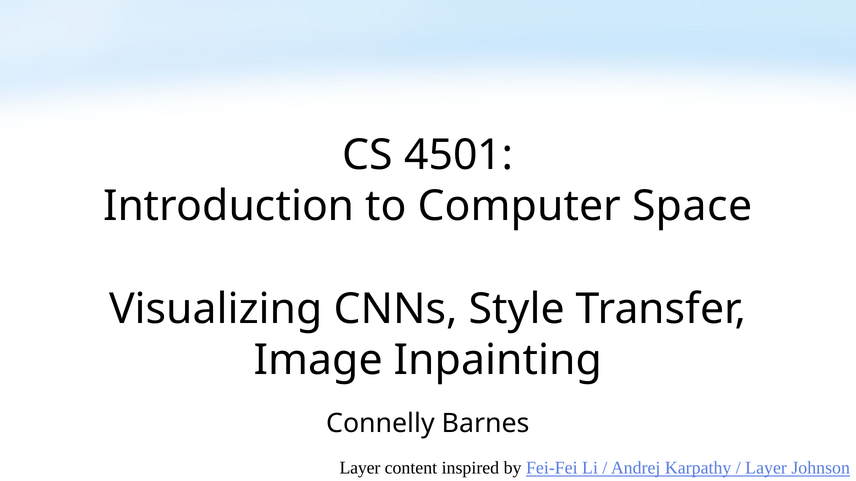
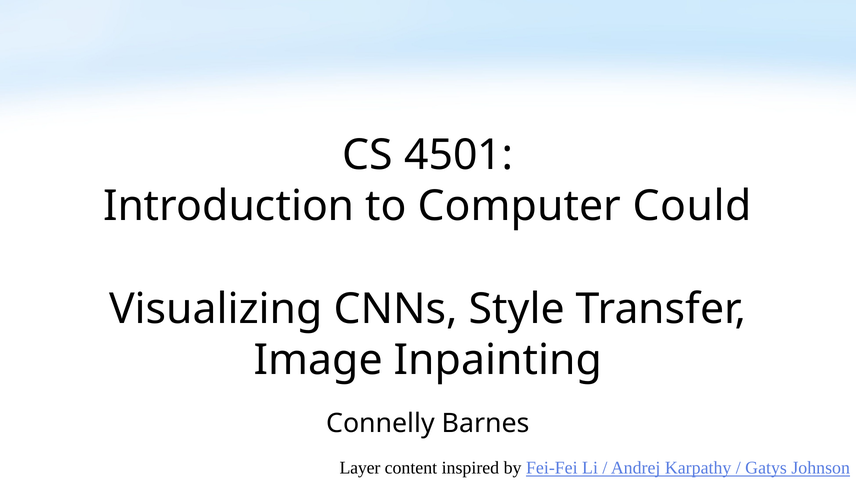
Space: Space -> Could
Layer at (766, 469): Layer -> Gatys
